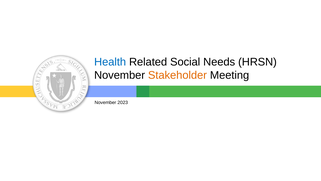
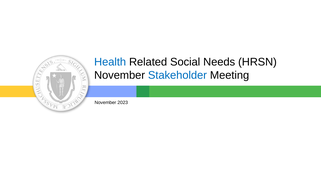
Stakeholder colour: orange -> blue
